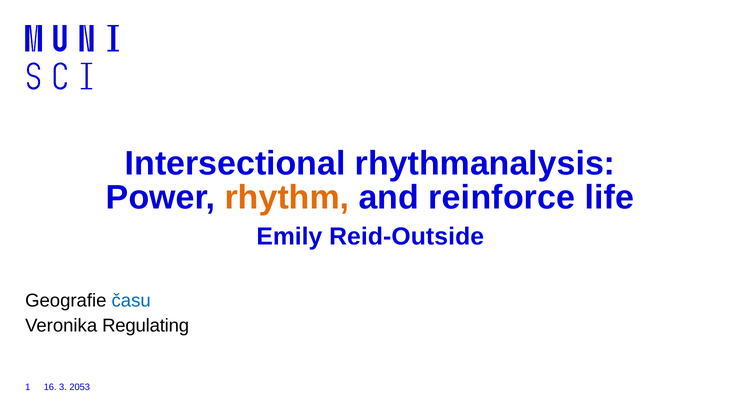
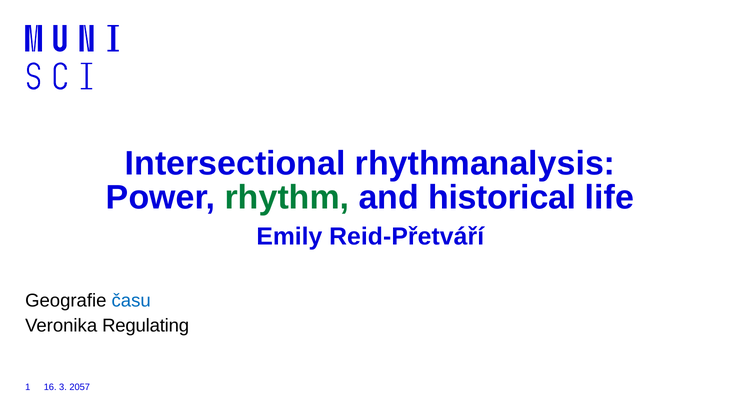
rhythm colour: orange -> green
reinforce: reinforce -> historical
Reid-Outside: Reid-Outside -> Reid-Přetváří
2053: 2053 -> 2057
